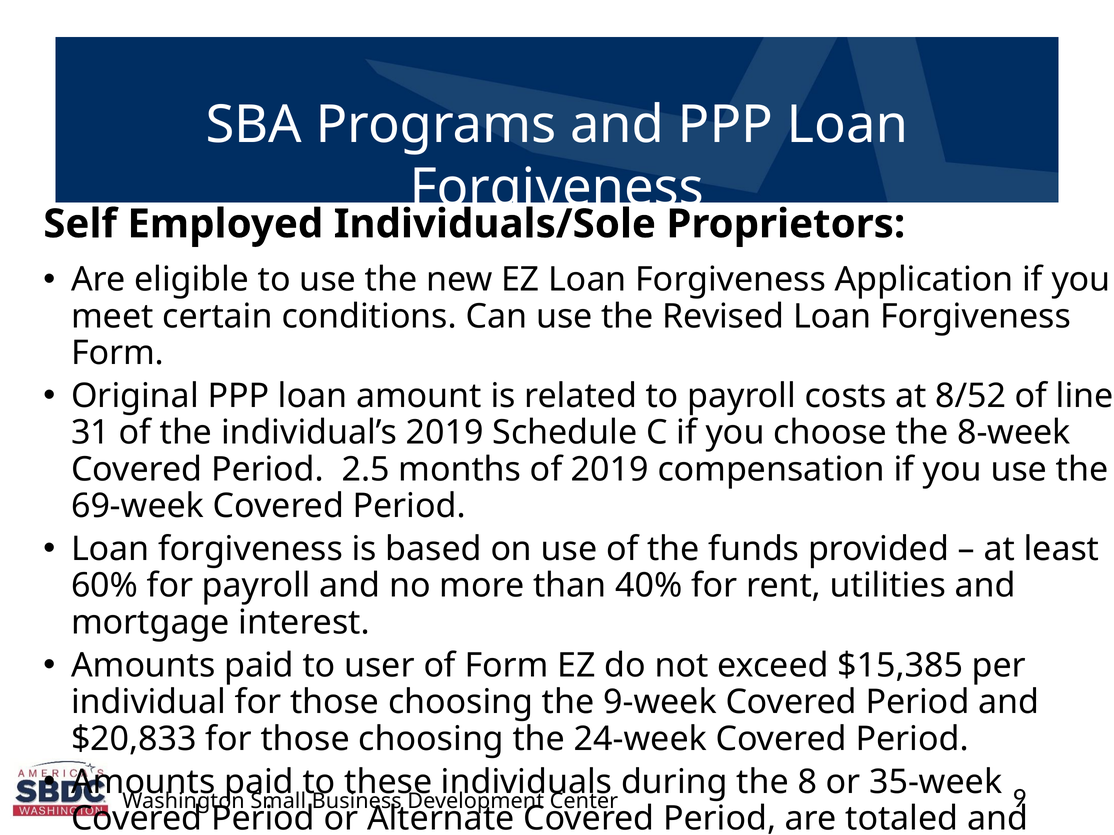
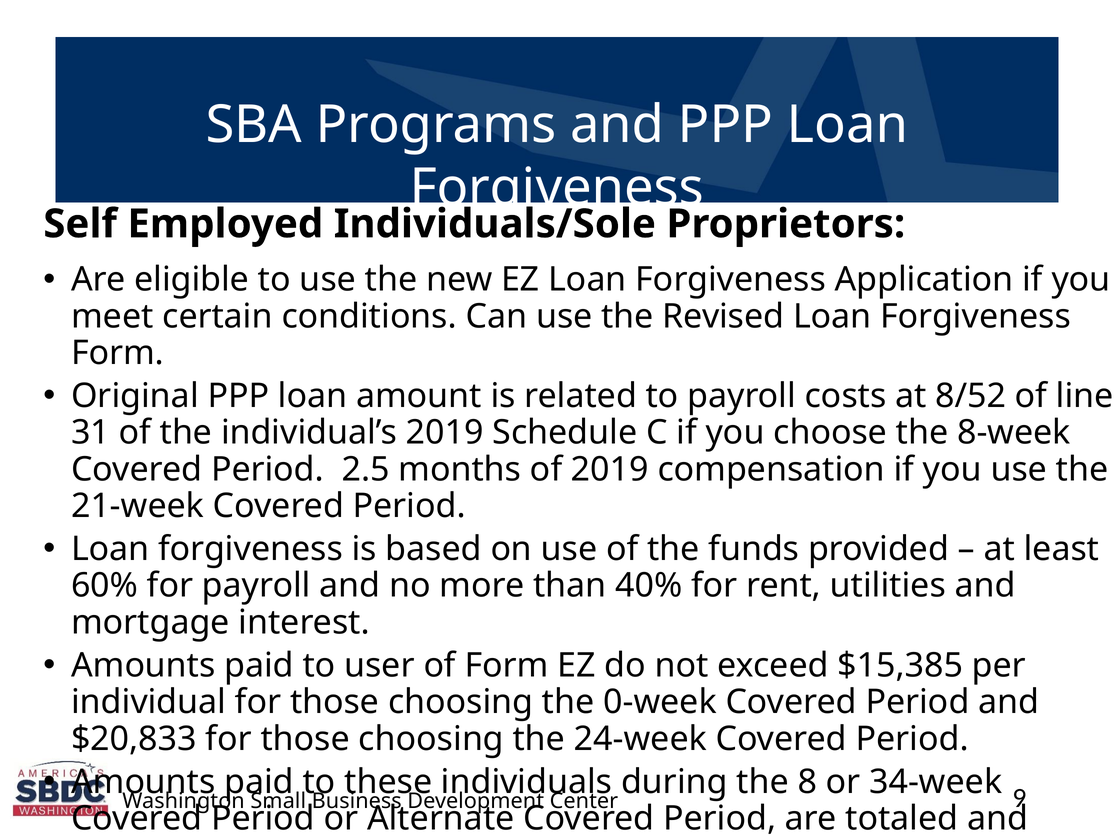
69-week: 69-week -> 21-week
9-week: 9-week -> 0-week
35-week: 35-week -> 34-week
